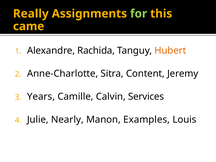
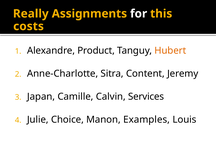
for colour: light green -> white
came: came -> costs
Rachida: Rachida -> Product
Years: Years -> Japan
Nearly: Nearly -> Choice
